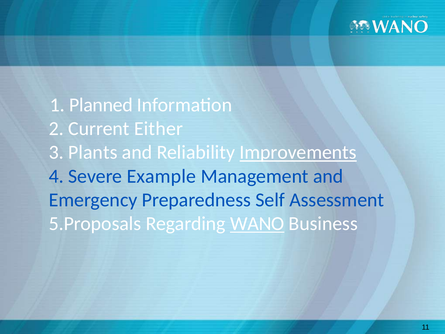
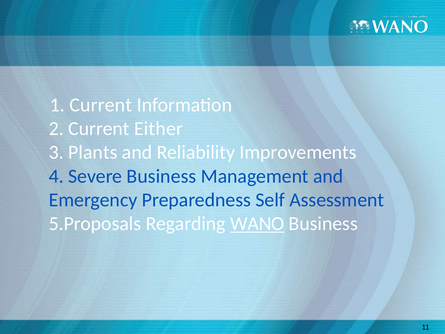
Planned at (101, 105): Planned -> Current
Improvements underline: present -> none
Severe Example: Example -> Business
